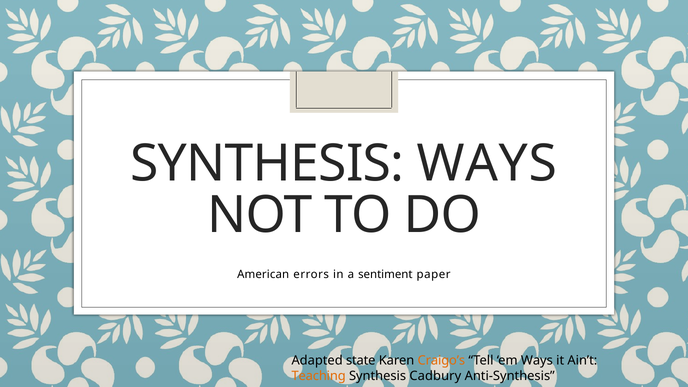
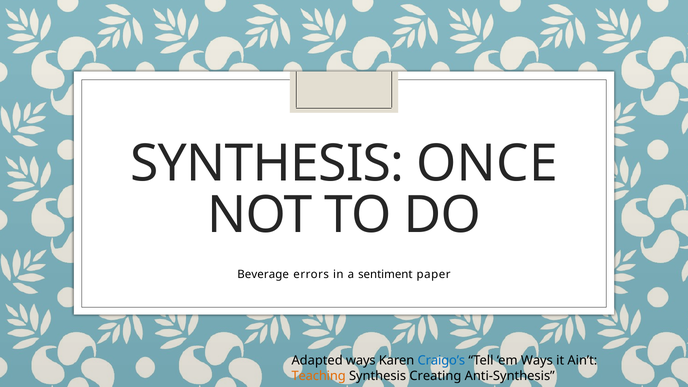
SYNTHESIS WAYS: WAYS -> ONCE
American: American -> Beverage
Adapted state: state -> ways
Craigo’s colour: orange -> blue
Cadbury: Cadbury -> Creating
